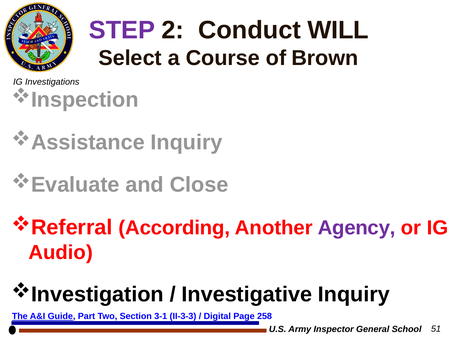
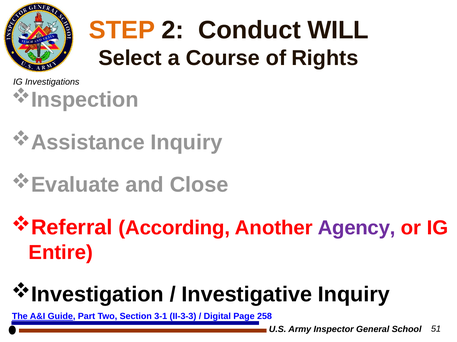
STEP colour: purple -> orange
Brown: Brown -> Rights
Audio: Audio -> Entire
